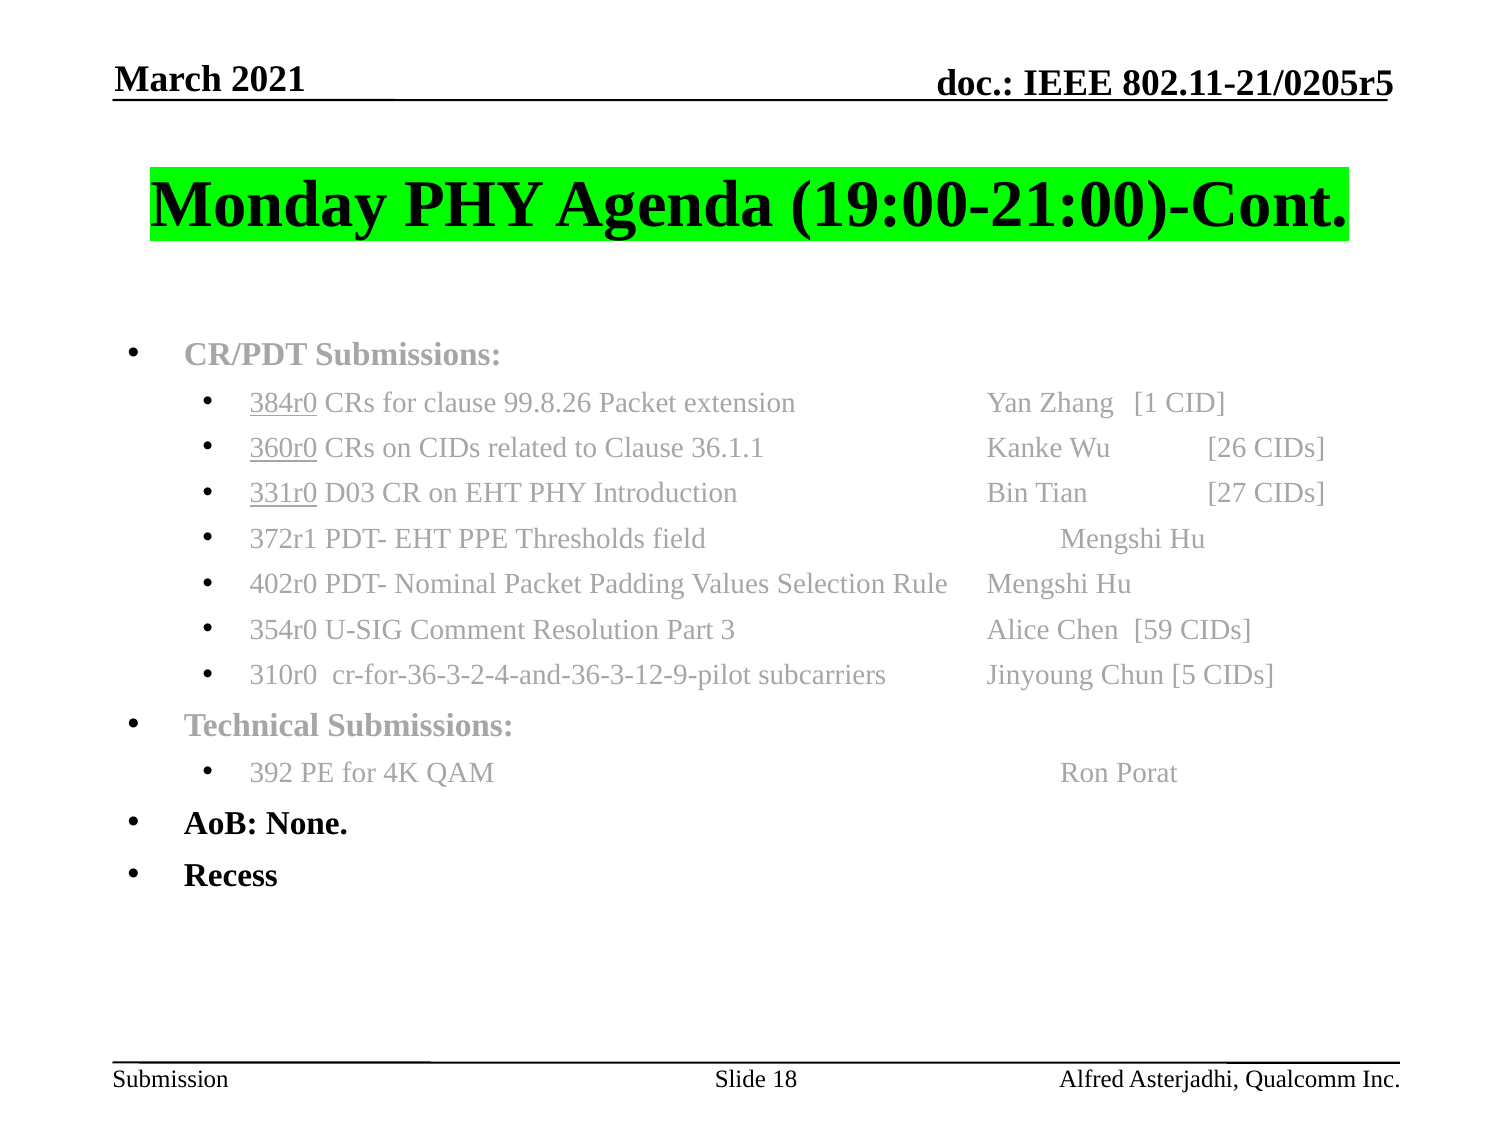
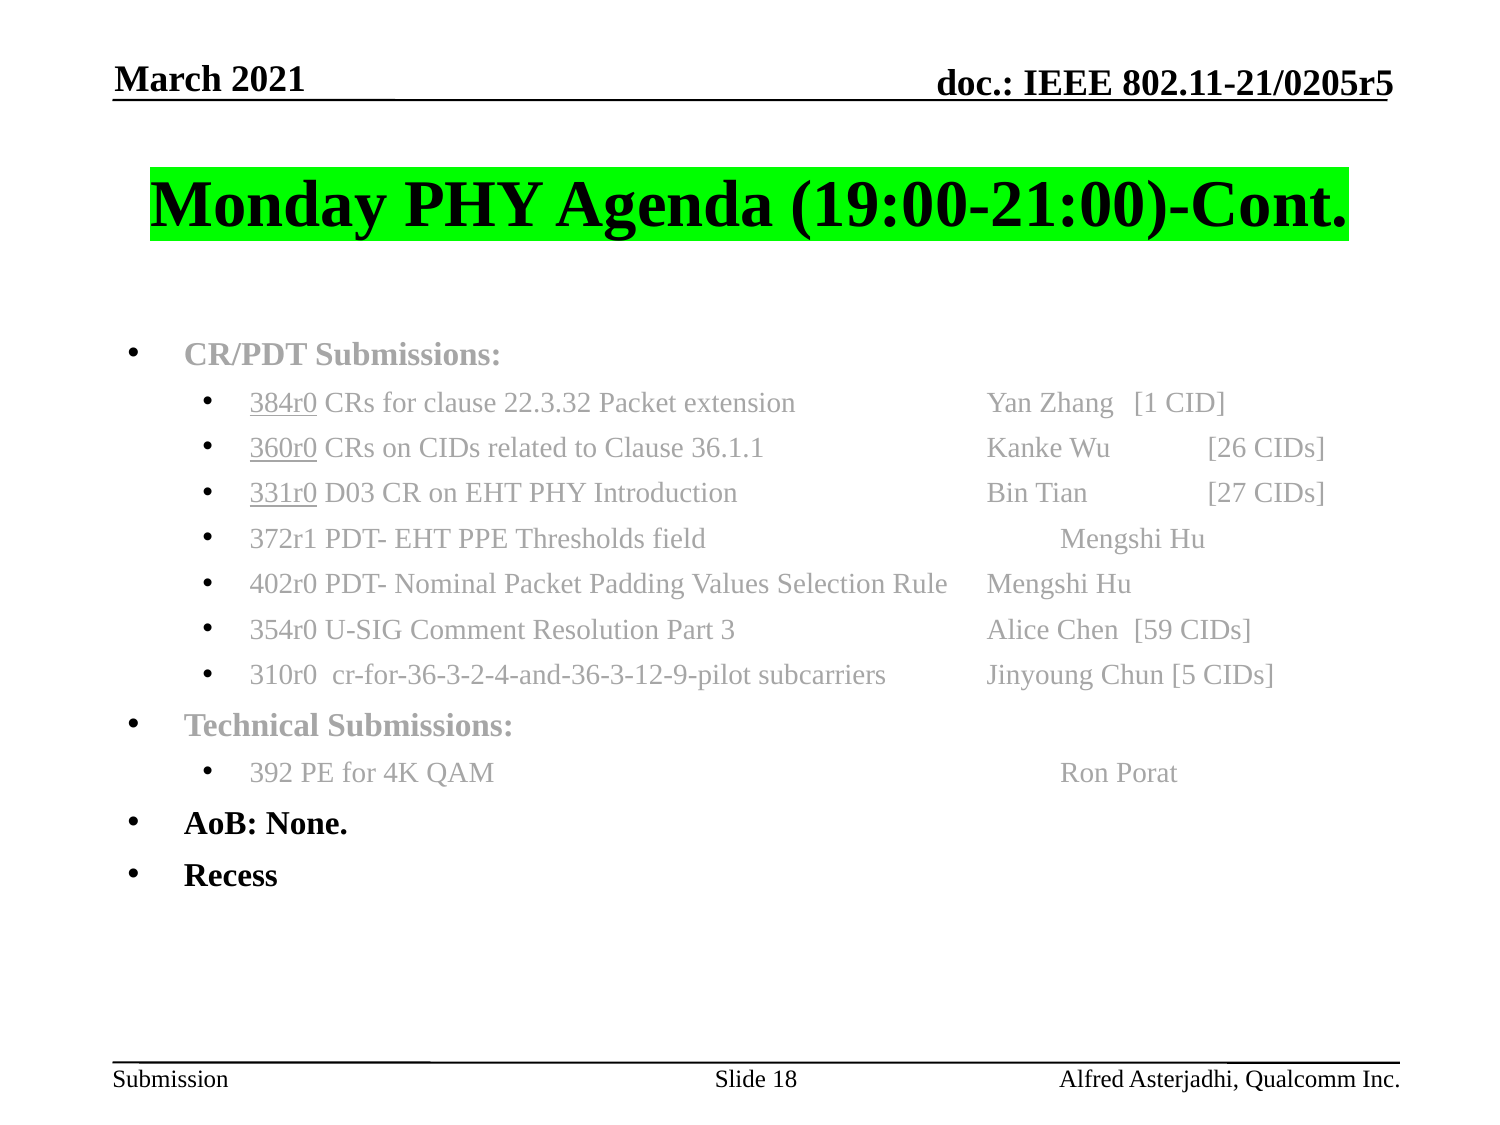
99.8.26: 99.8.26 -> 22.3.32
